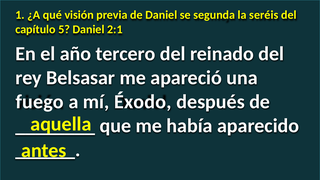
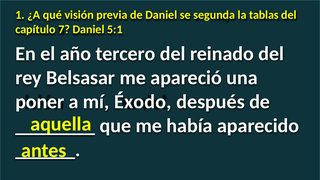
seréis: seréis -> tablas
5: 5 -> 7
2:1: 2:1 -> 5:1
fuego: fuego -> poner
